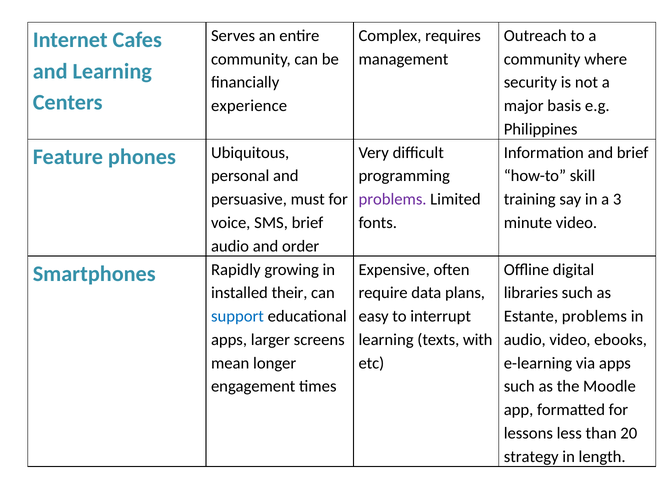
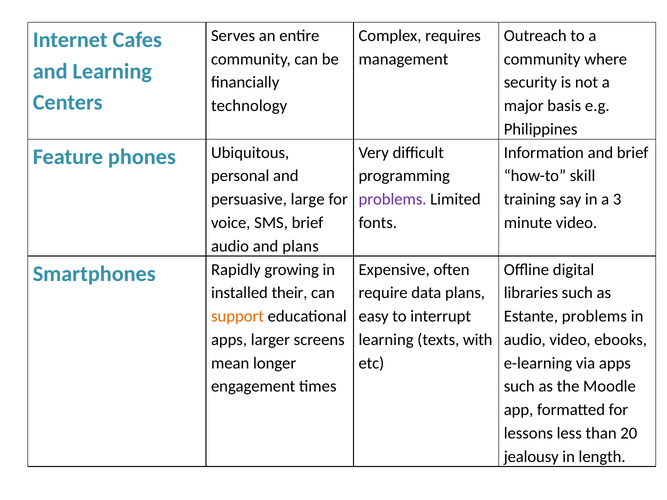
experience: experience -> technology
must: must -> large
and order: order -> plans
support colour: blue -> orange
strategy: strategy -> jealousy
